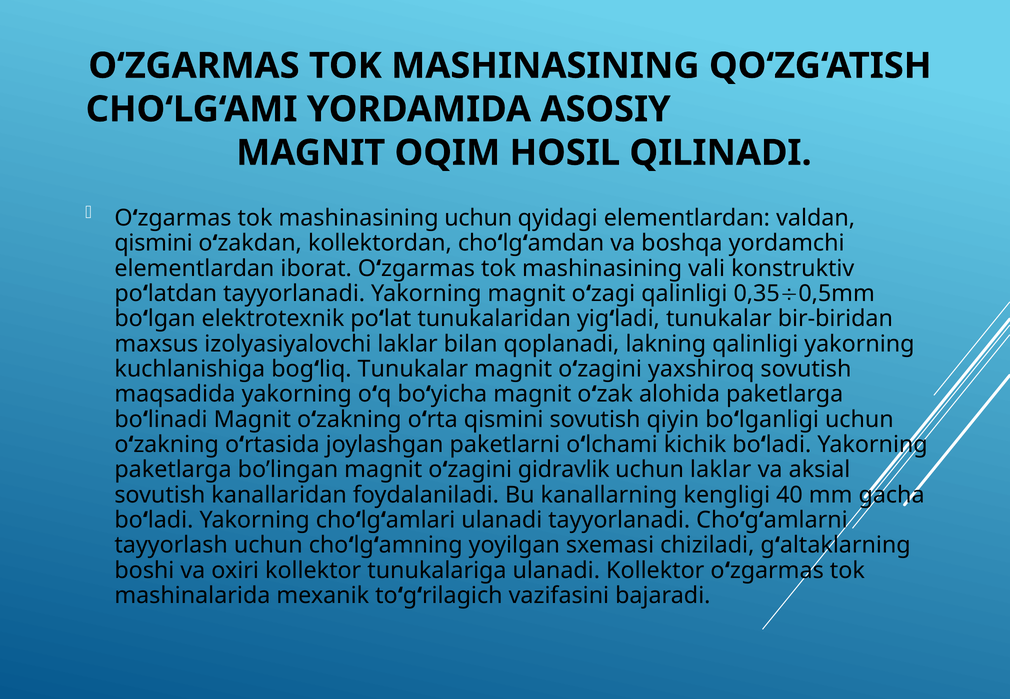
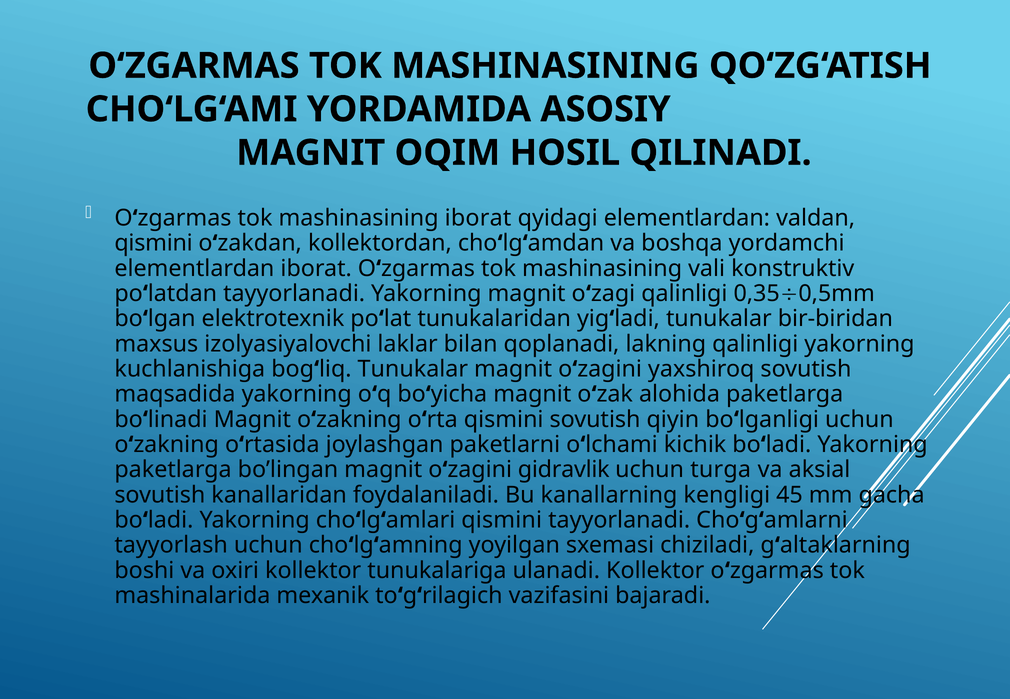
mashinasining uchun: uchun -> iborat
uchun laklar: laklar -> turga
40: 40 -> 45
ulanadi at (502, 520): ulanadi -> qismini
